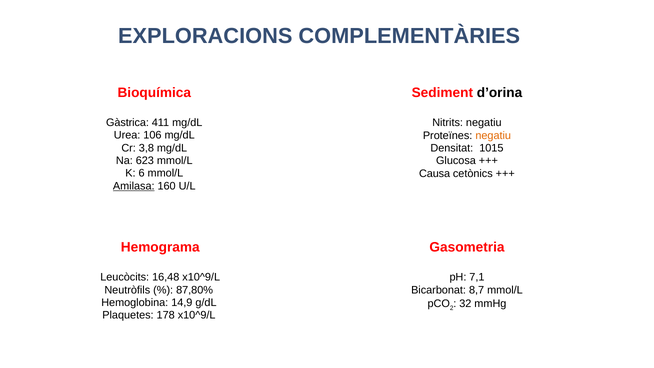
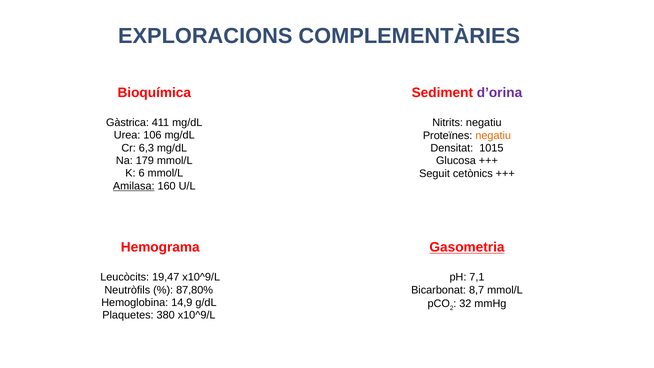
d’orina colour: black -> purple
3,8: 3,8 -> 6,3
623: 623 -> 179
Causa: Causa -> Seguit
Gasometria underline: none -> present
16,48: 16,48 -> 19,47
178: 178 -> 380
